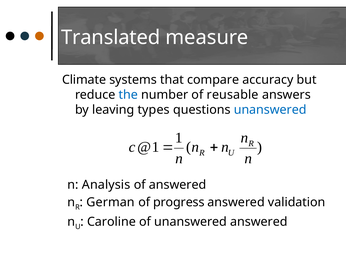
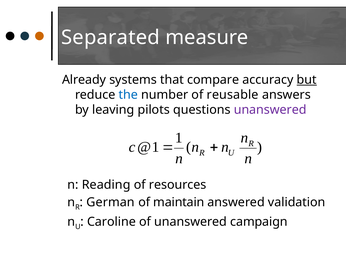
Translated: Translated -> Separated
Climate: Climate -> Already
but underline: none -> present
types: types -> pilots
unanswered at (270, 110) colour: blue -> purple
Analysis: Analysis -> Reading
of answered: answered -> resources
progress: progress -> maintain
unanswered answered: answered -> campaign
